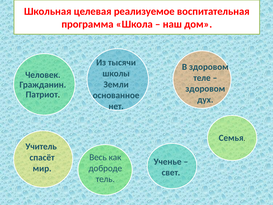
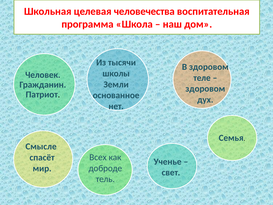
реализуемое: реализуемое -> человечества
Учитель: Учитель -> Смысле
Весь: Весь -> Всех
